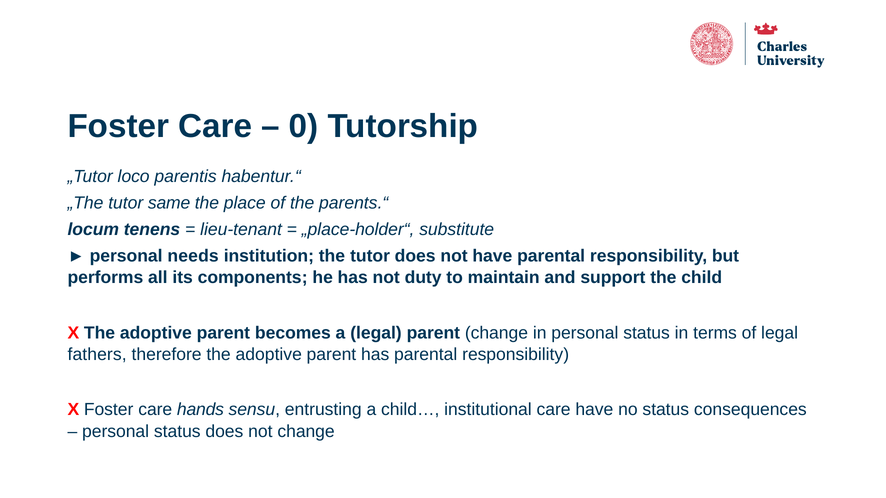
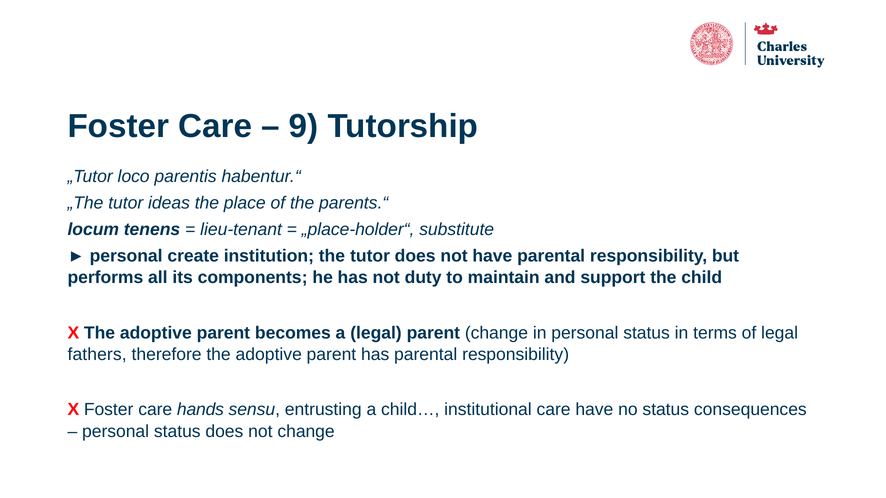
0: 0 -> 9
same: same -> ideas
needs: needs -> create
